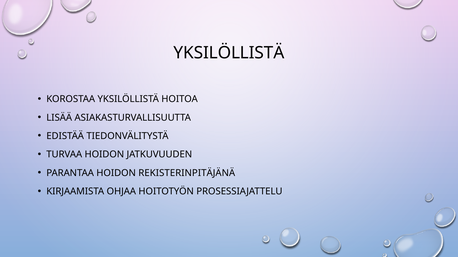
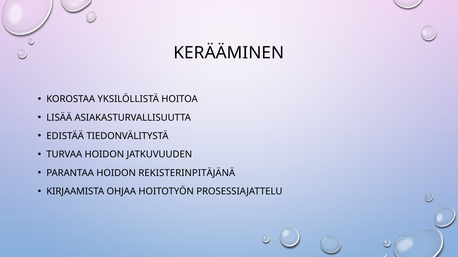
YKSILÖLLISTÄ at (229, 53): YKSILÖLLISTÄ -> KERÄÄMINEN
